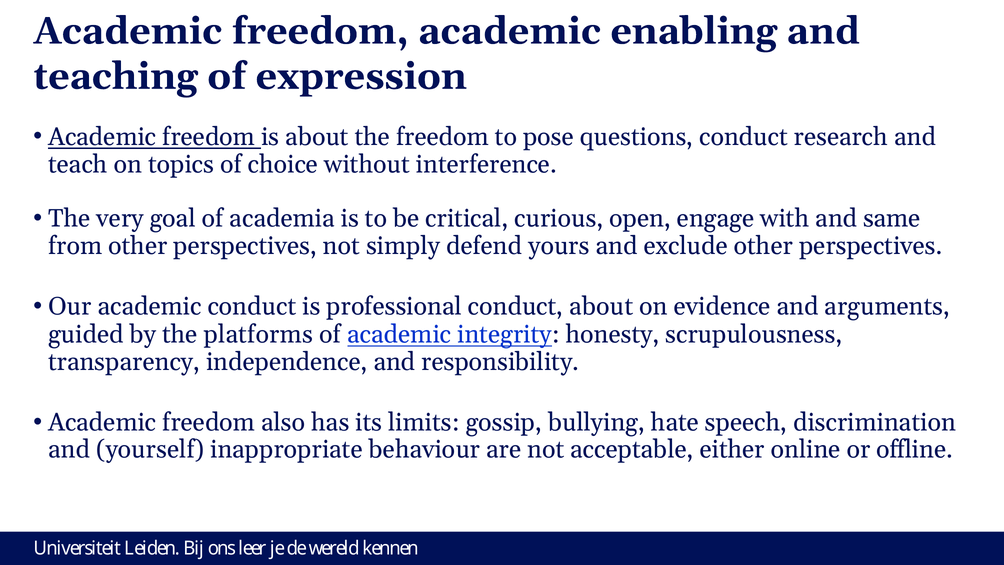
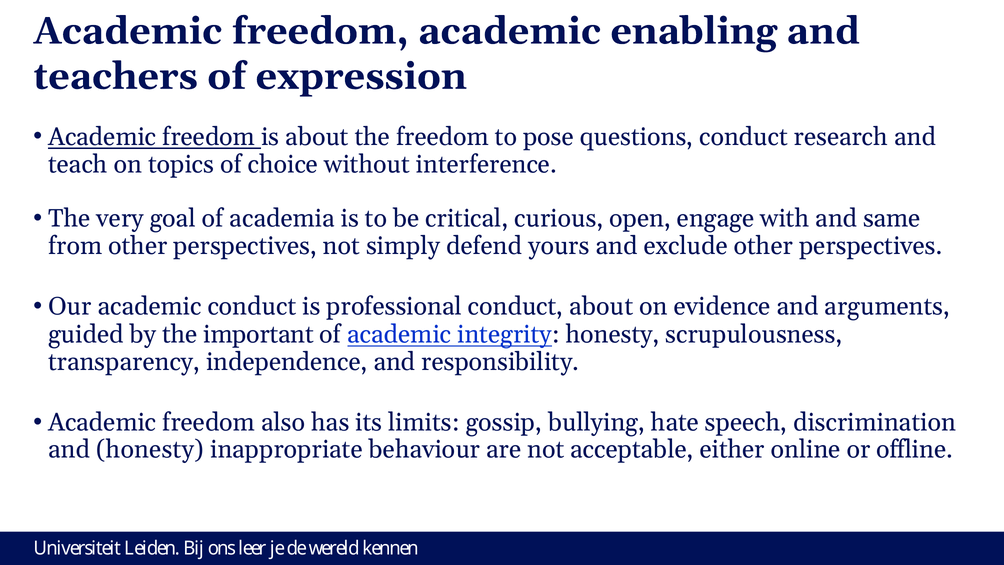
teaching: teaching -> teachers
platforms: platforms -> important
and yourself: yourself -> honesty
